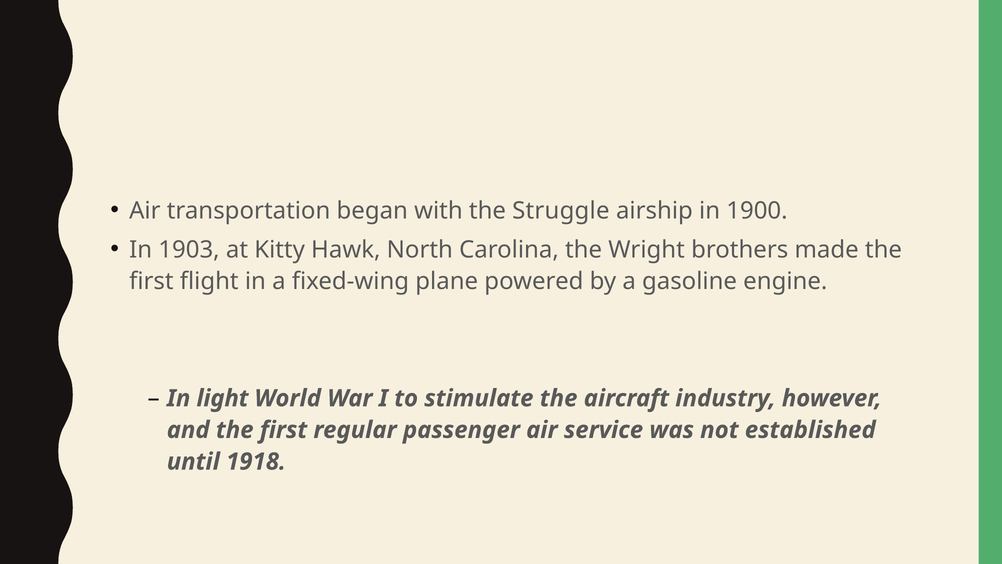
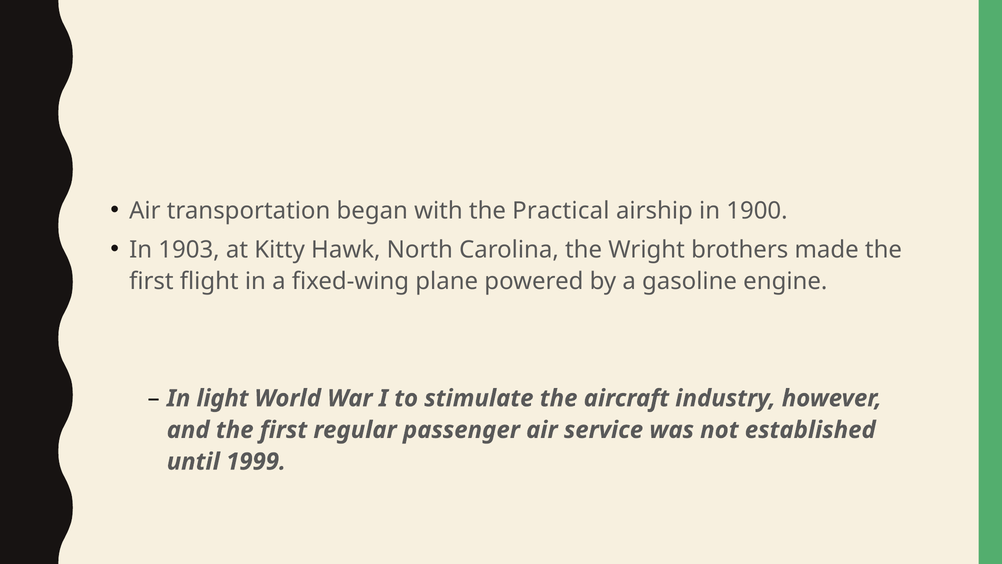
Struggle: Struggle -> Practical
1918: 1918 -> 1999
